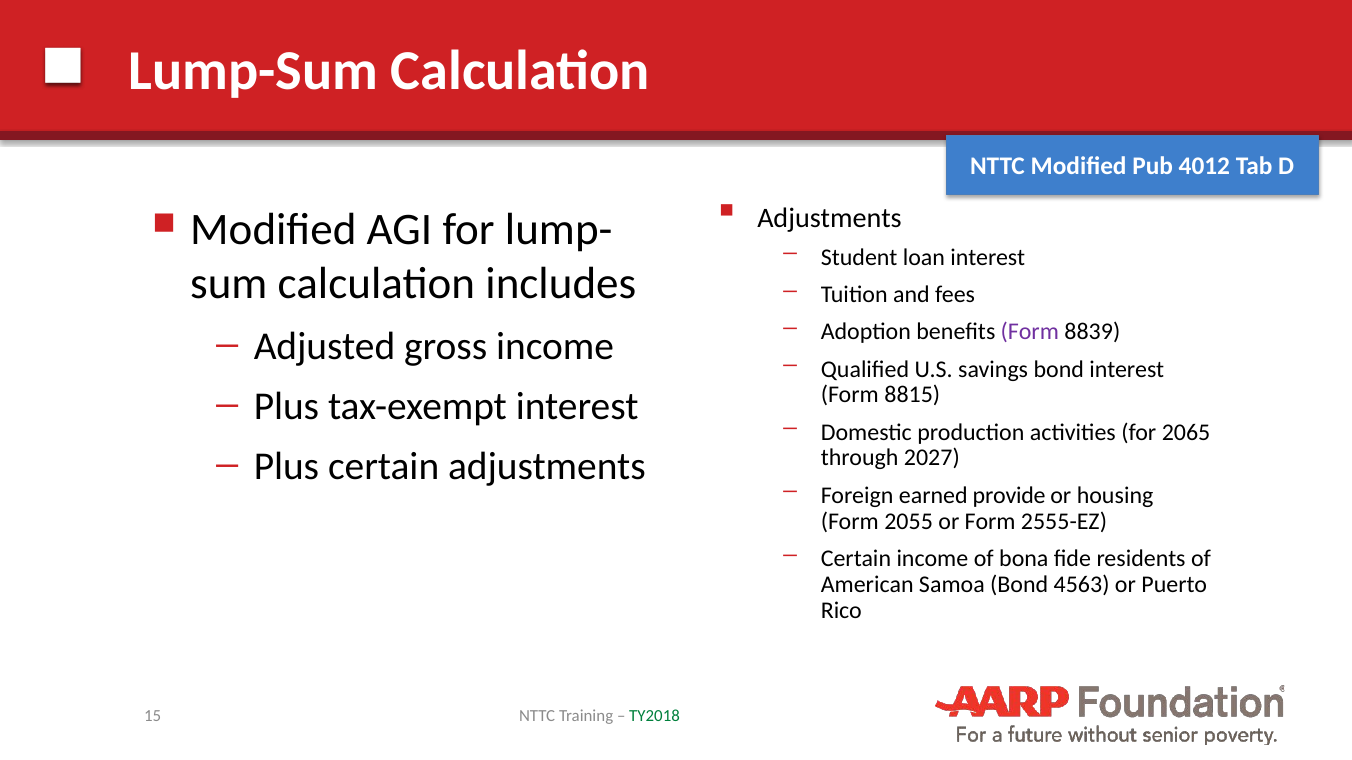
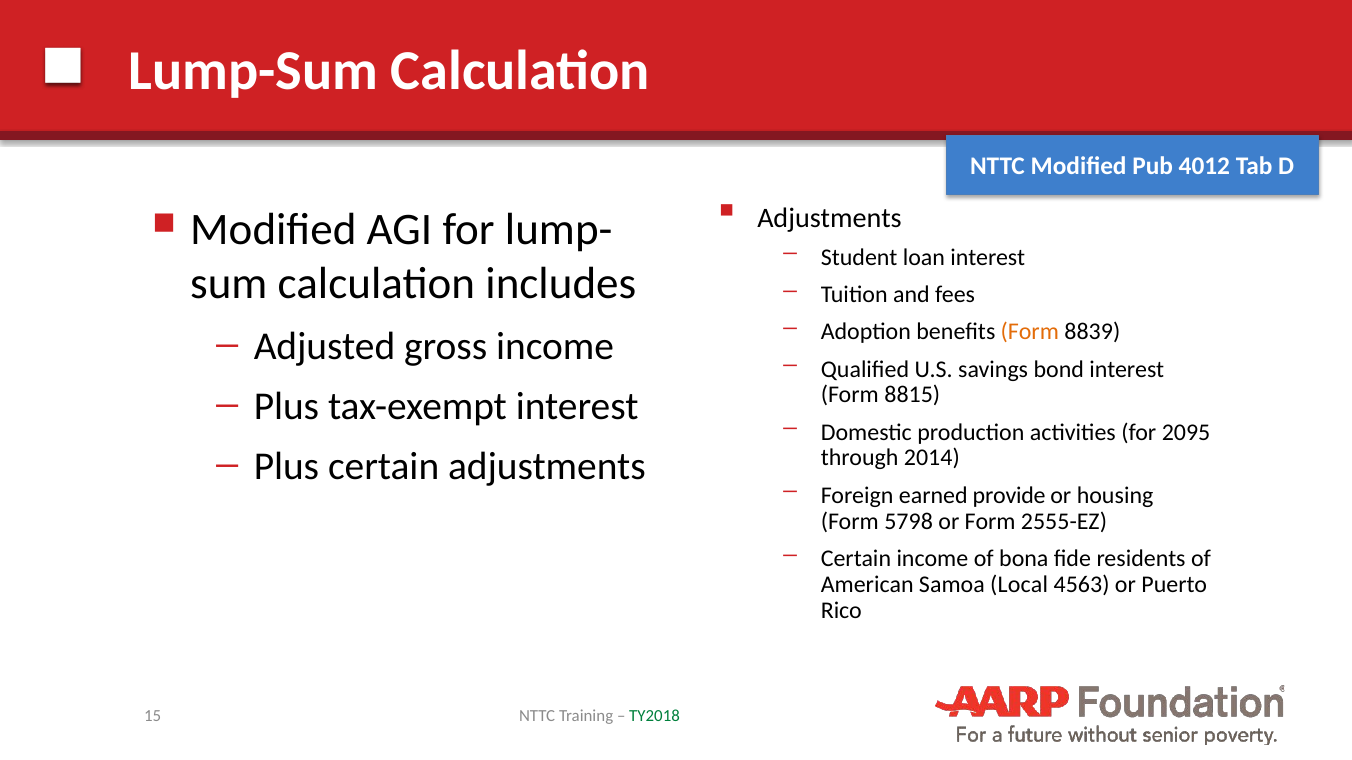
Form at (1030, 332) colour: purple -> orange
2065: 2065 -> 2095
2027: 2027 -> 2014
2055: 2055 -> 5798
Samoa Bond: Bond -> Local
